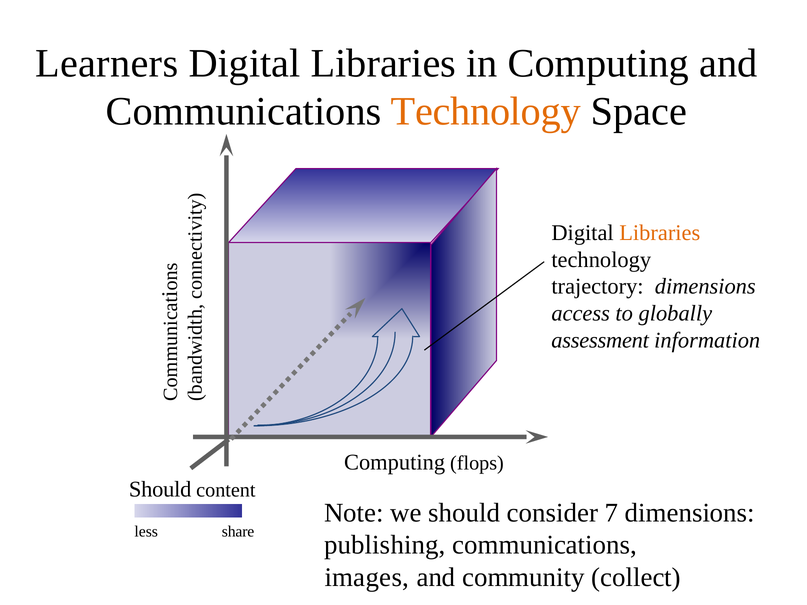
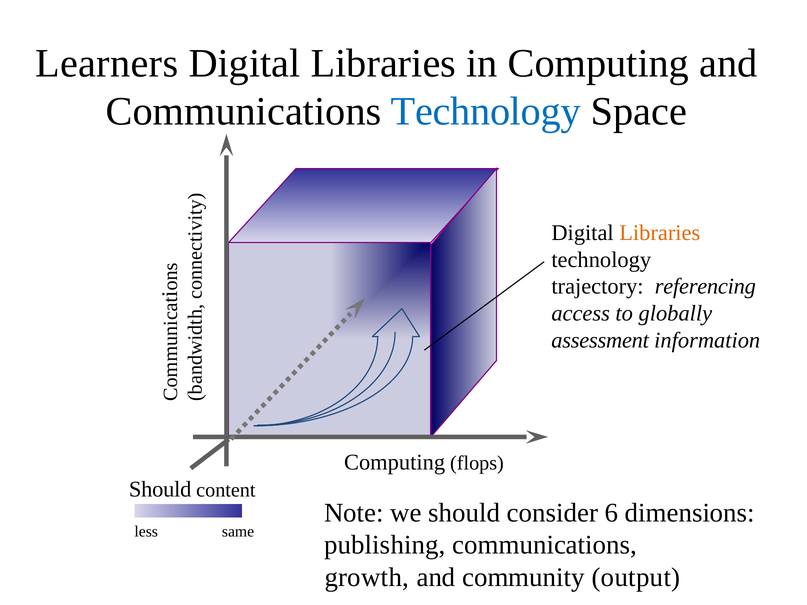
Technology at (486, 112) colour: orange -> blue
trajectory dimensions: dimensions -> referencing
7: 7 -> 6
share: share -> same
images: images -> growth
collect: collect -> output
